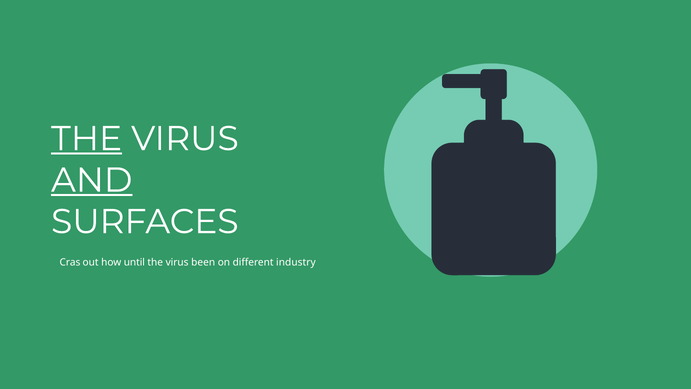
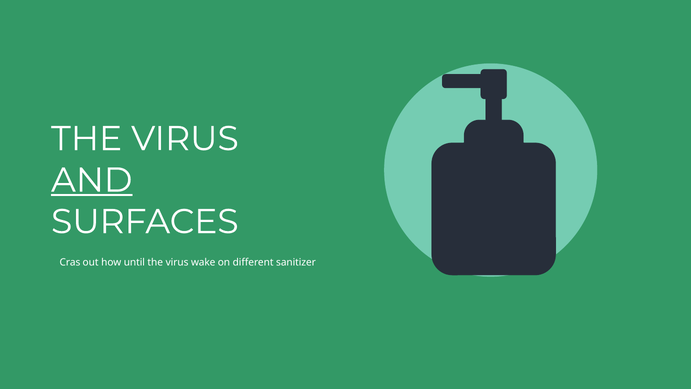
THE at (87, 139) underline: present -> none
been: been -> wake
industry: industry -> sanitizer
